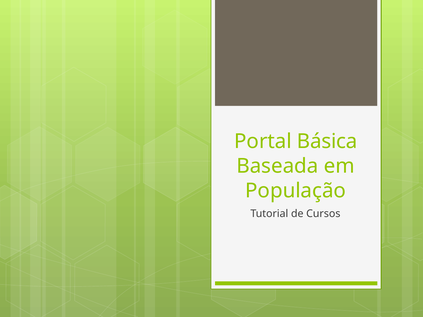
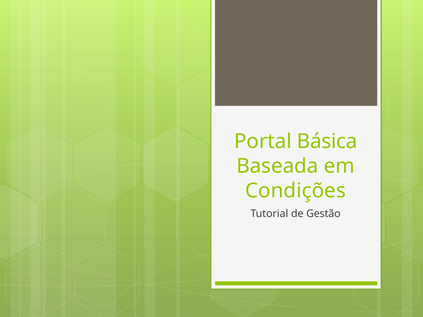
População: População -> Condições
Cursos: Cursos -> Gestão
